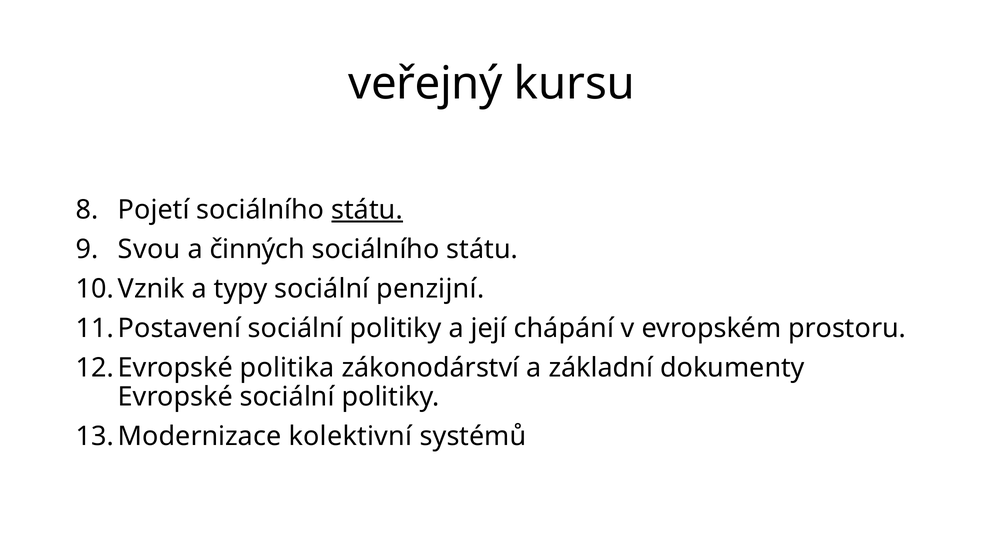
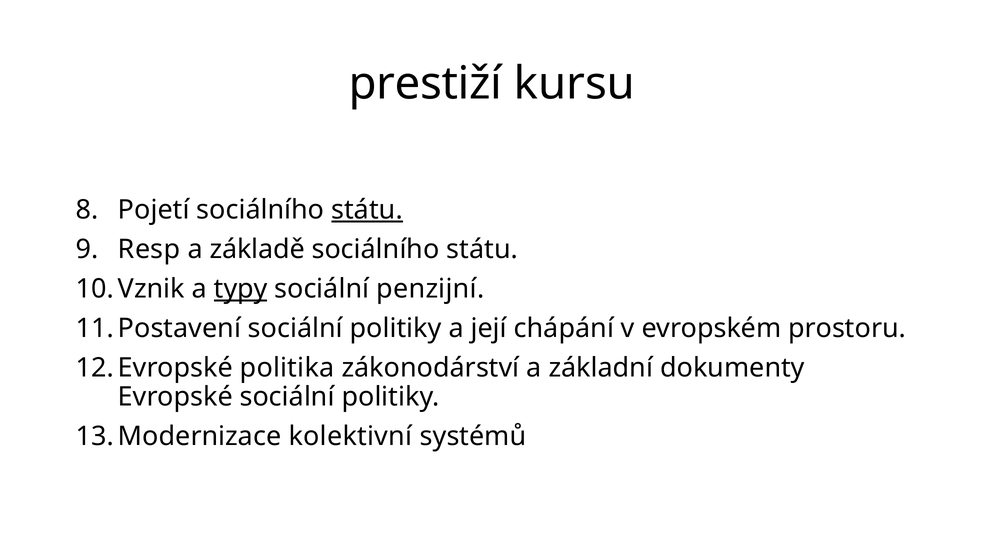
veřejný: veřejný -> prestiží
Svou: Svou -> Resp
činných: činných -> základě
typy underline: none -> present
